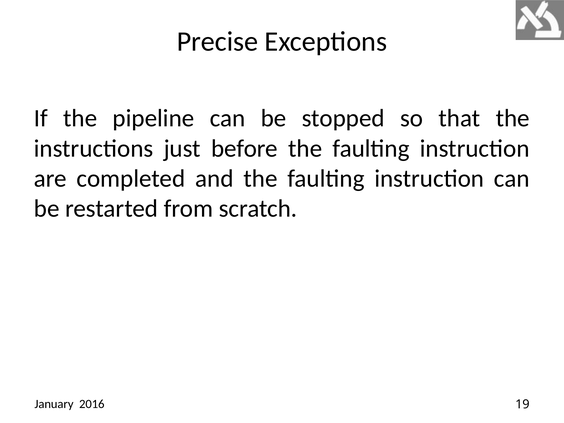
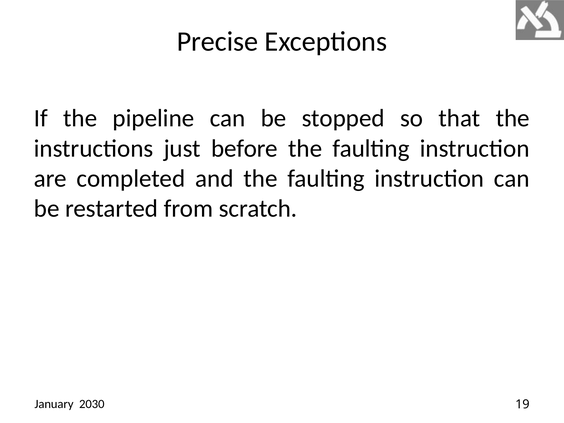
2016: 2016 -> 2030
